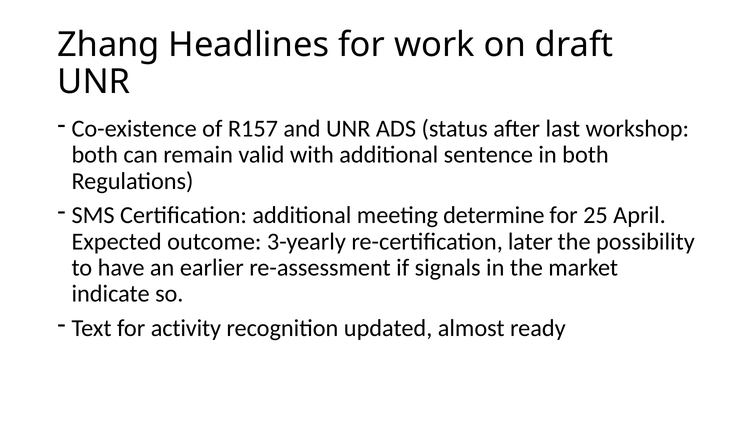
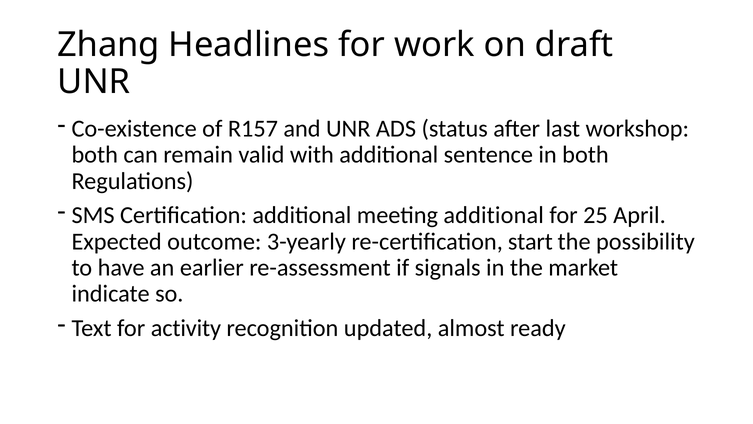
meeting determine: determine -> additional
later: later -> start
